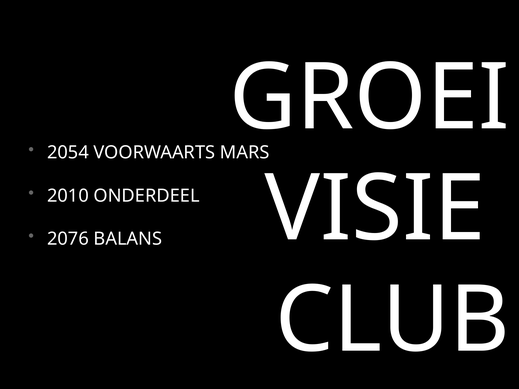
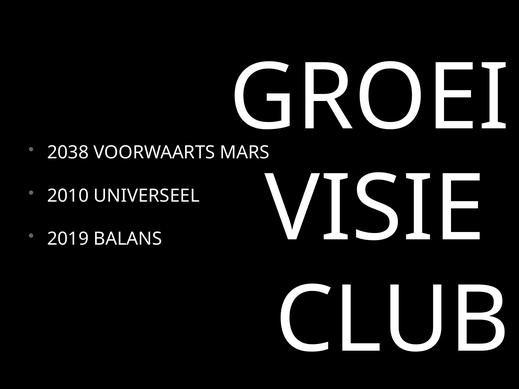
2054: 2054 -> 2038
ONDERDEEL: ONDERDEEL -> UNIVERSEEL
2076: 2076 -> 2019
